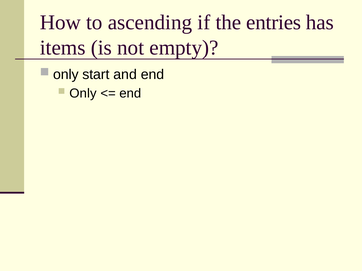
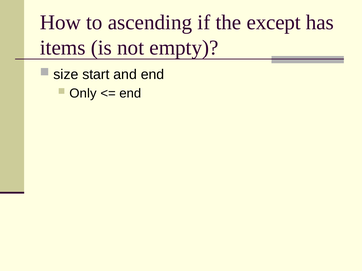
entries: entries -> except
only at (66, 75): only -> size
